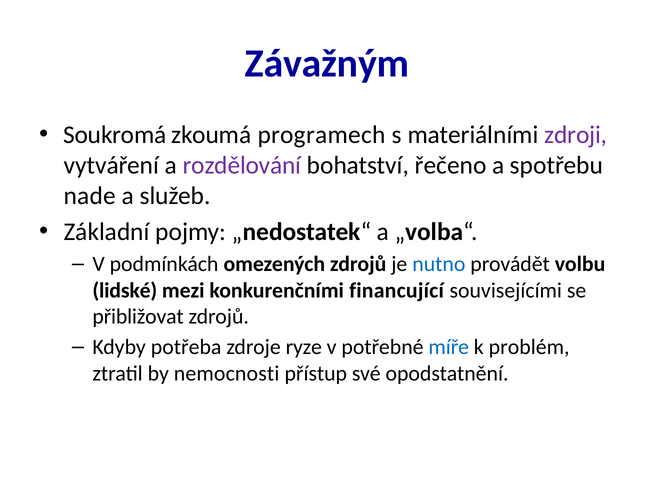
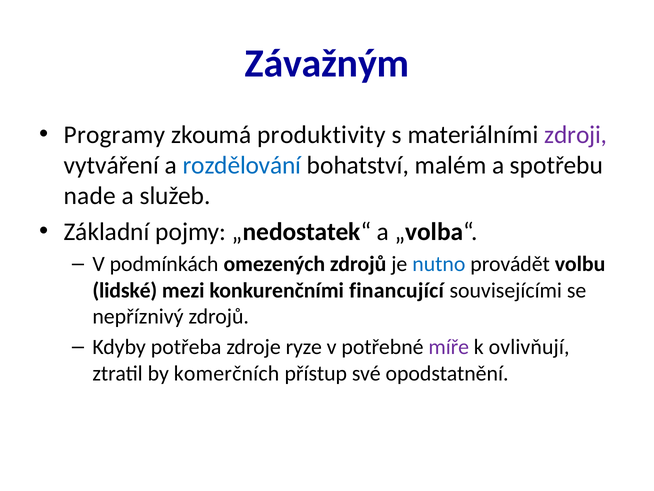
Soukromá: Soukromá -> Programy
programech: programech -> produktivity
rozdělování colour: purple -> blue
řečeno: řečeno -> malém
přibližovat: přibližovat -> nepříznivý
míře colour: blue -> purple
problém: problém -> ovlivňují
nemocnosti: nemocnosti -> komerčních
